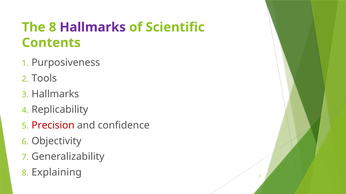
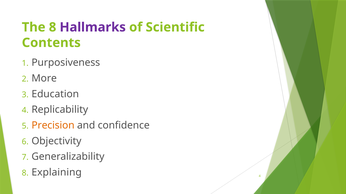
Tools: Tools -> More
Hallmarks at (55, 94): Hallmarks -> Education
Precision colour: red -> orange
